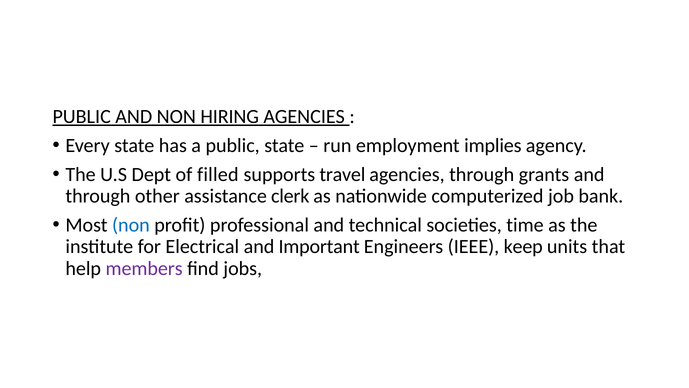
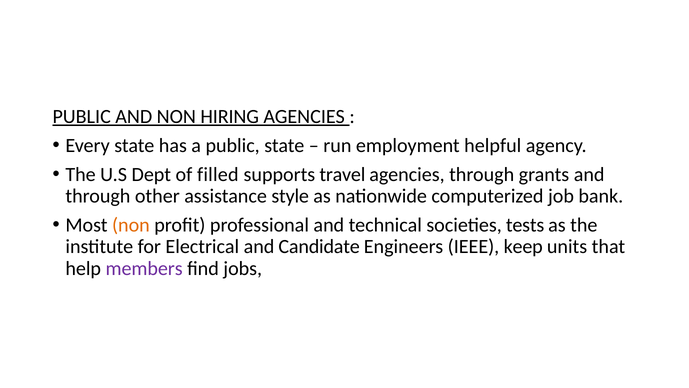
implies: implies -> helpful
clerk: clerk -> style
non at (131, 225) colour: blue -> orange
time: time -> tests
Important: Important -> Candidate
